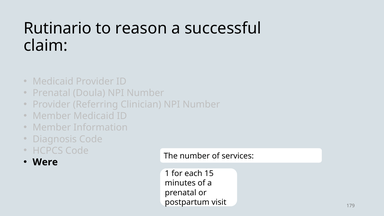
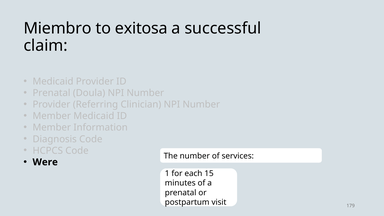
Rutinario: Rutinario -> Miembro
reason: reason -> exitosa
